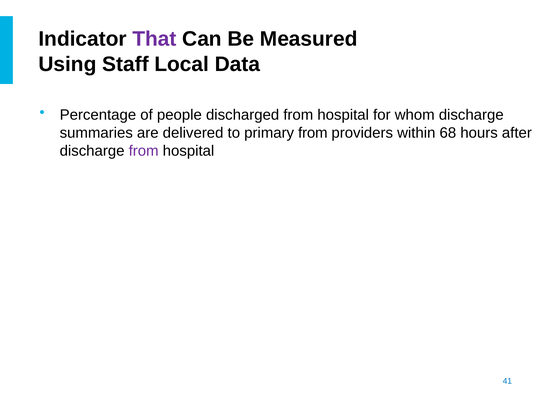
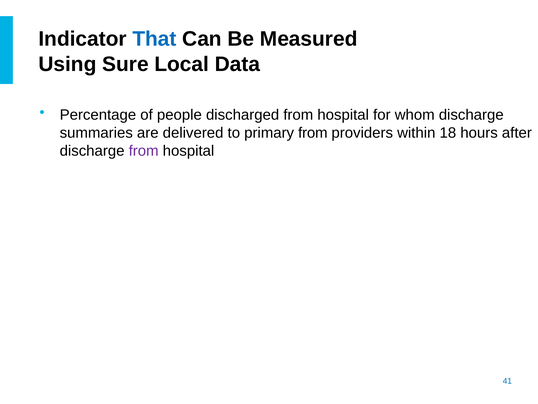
That colour: purple -> blue
Staff: Staff -> Sure
68: 68 -> 18
